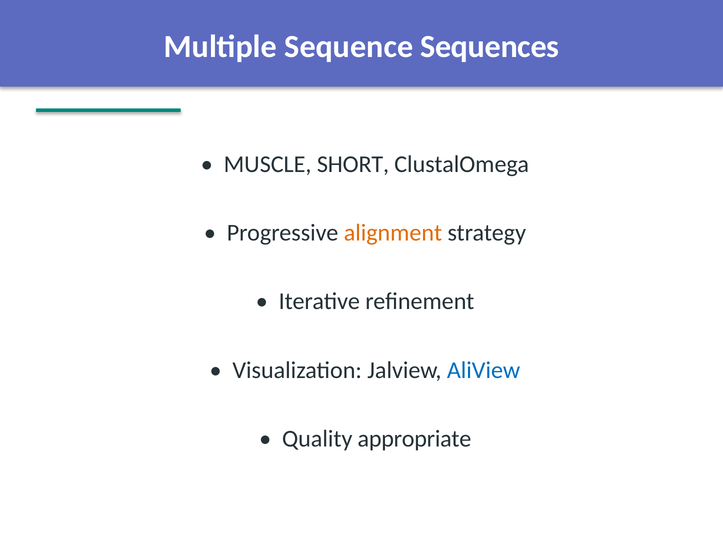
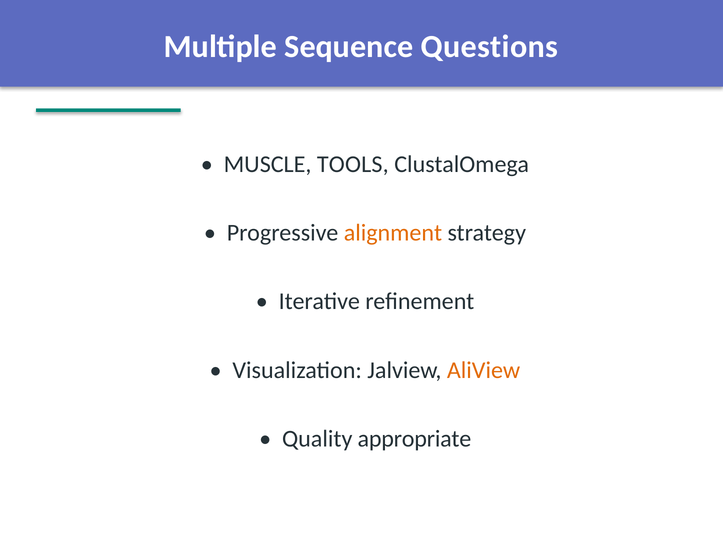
Sequences: Sequences -> Questions
SHORT: SHORT -> TOOLS
AliView colour: blue -> orange
